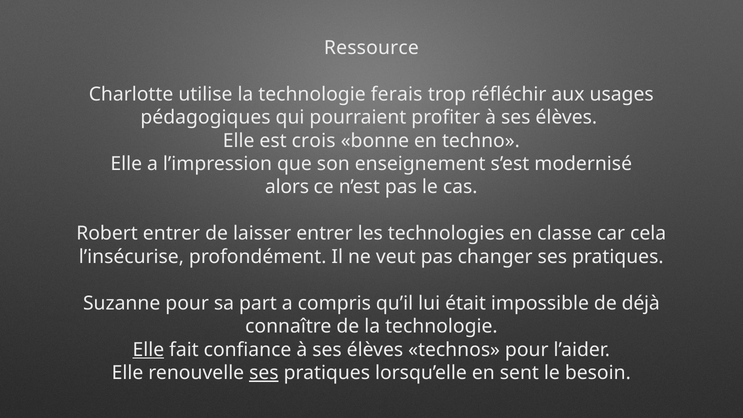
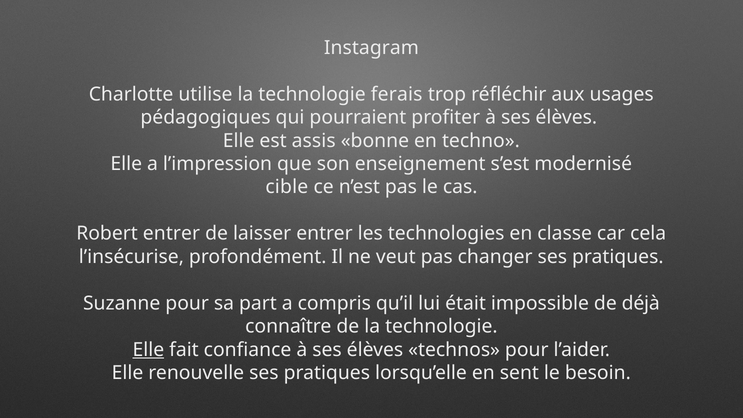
Ressource: Ressource -> Instagram
crois: crois -> assis
alors: alors -> cible
ses at (264, 373) underline: present -> none
